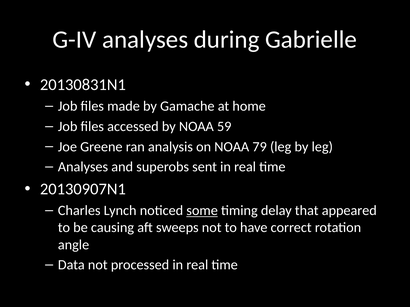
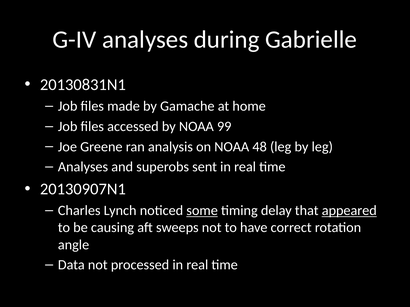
59: 59 -> 99
79: 79 -> 48
appeared underline: none -> present
